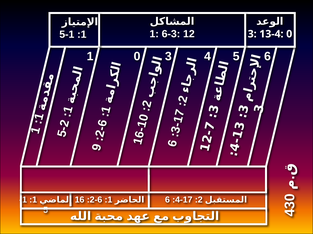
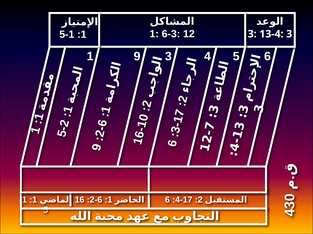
13-4 0: 0 -> 3
0 at (137, 57): 0 -> 9
